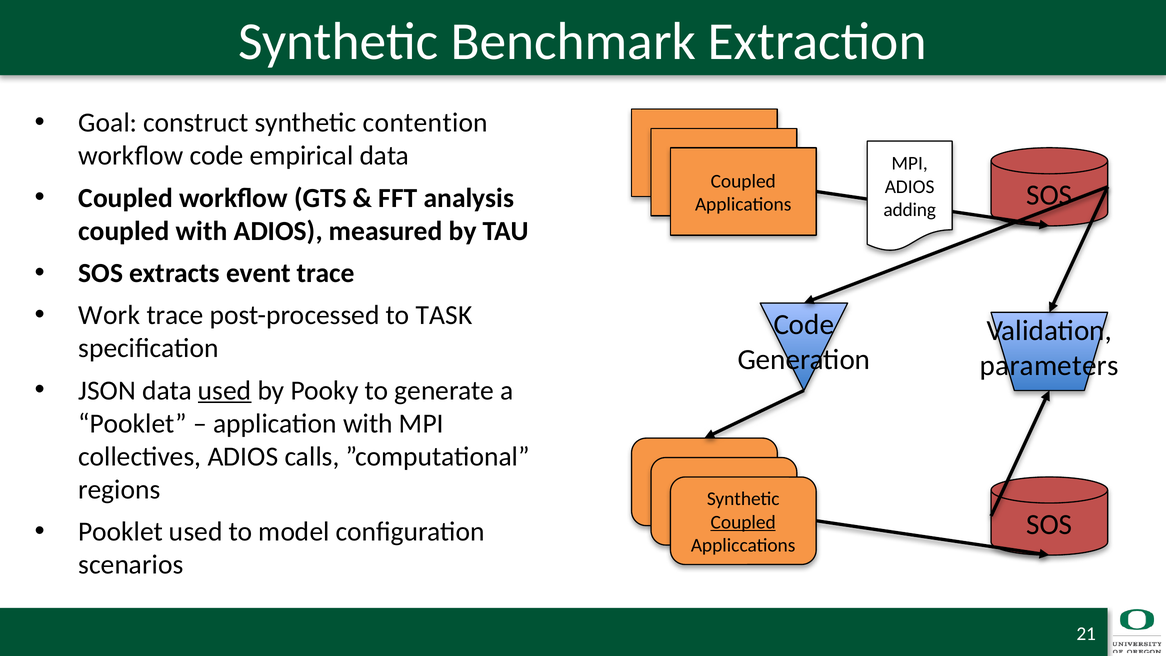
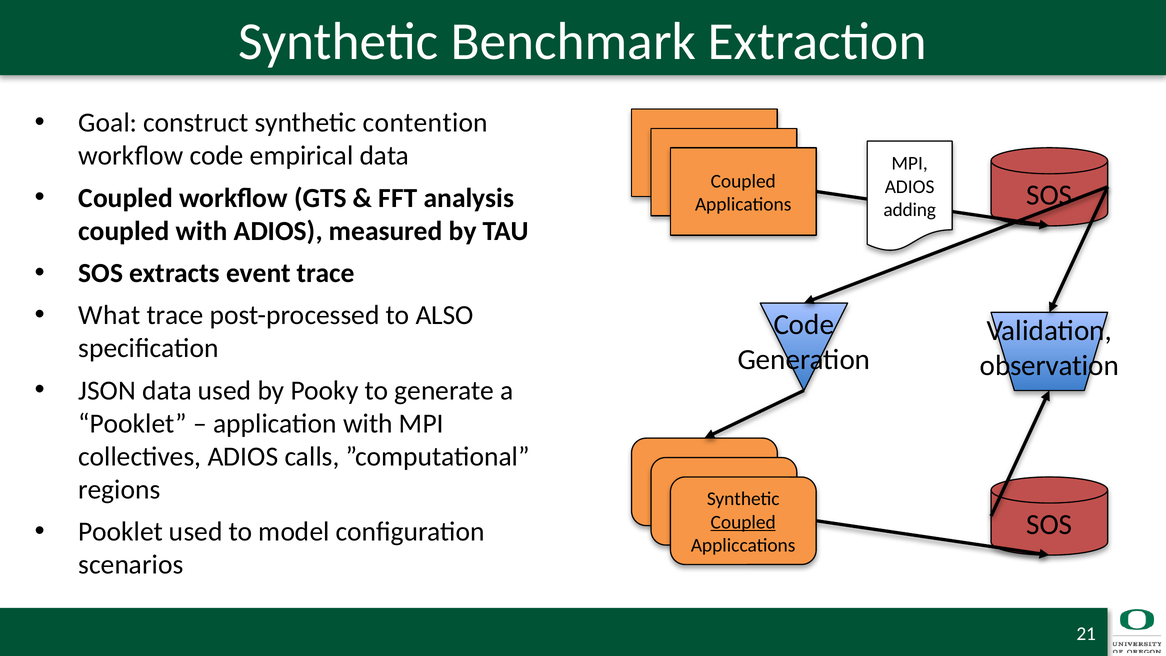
Work: Work -> What
TASK: TASK -> ALSO
parameters: parameters -> observation
used at (225, 390) underline: present -> none
